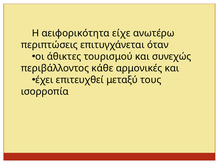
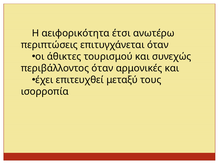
είχε: είχε -> έτσι
περιβάλλοντος κάθε: κάθε -> όταν
